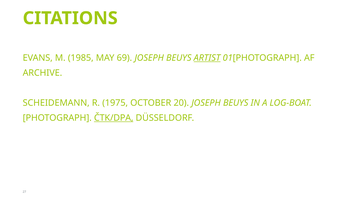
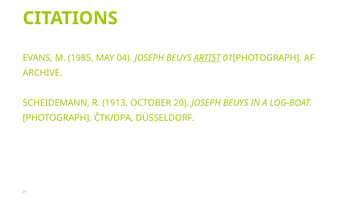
69: 69 -> 04
1975: 1975 -> 1913
ČTK/DPA underline: present -> none
